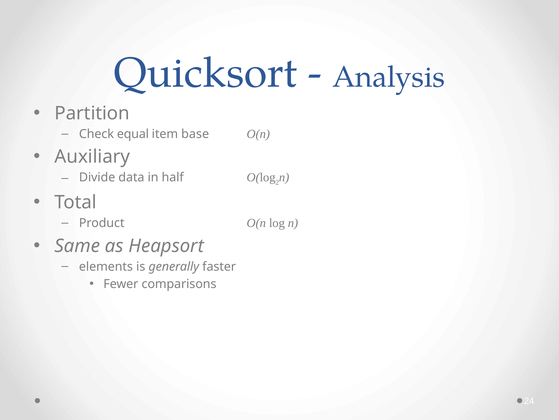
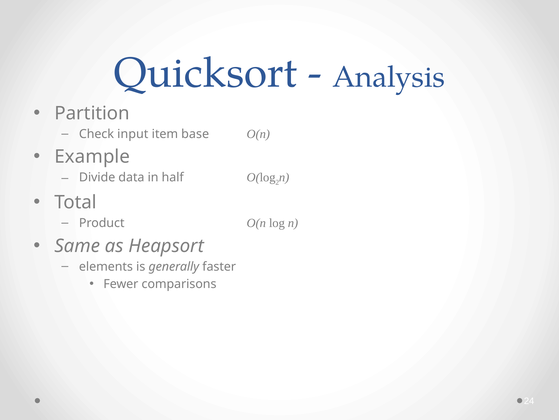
equal: equal -> input
Auxiliary: Auxiliary -> Example
